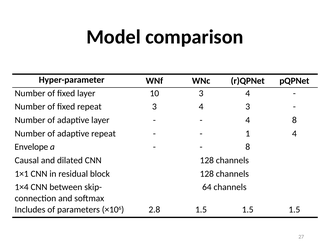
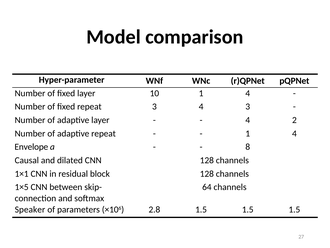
10 3: 3 -> 1
4 8: 8 -> 2
1×4: 1×4 -> 1×5
Includes: Includes -> Speaker
